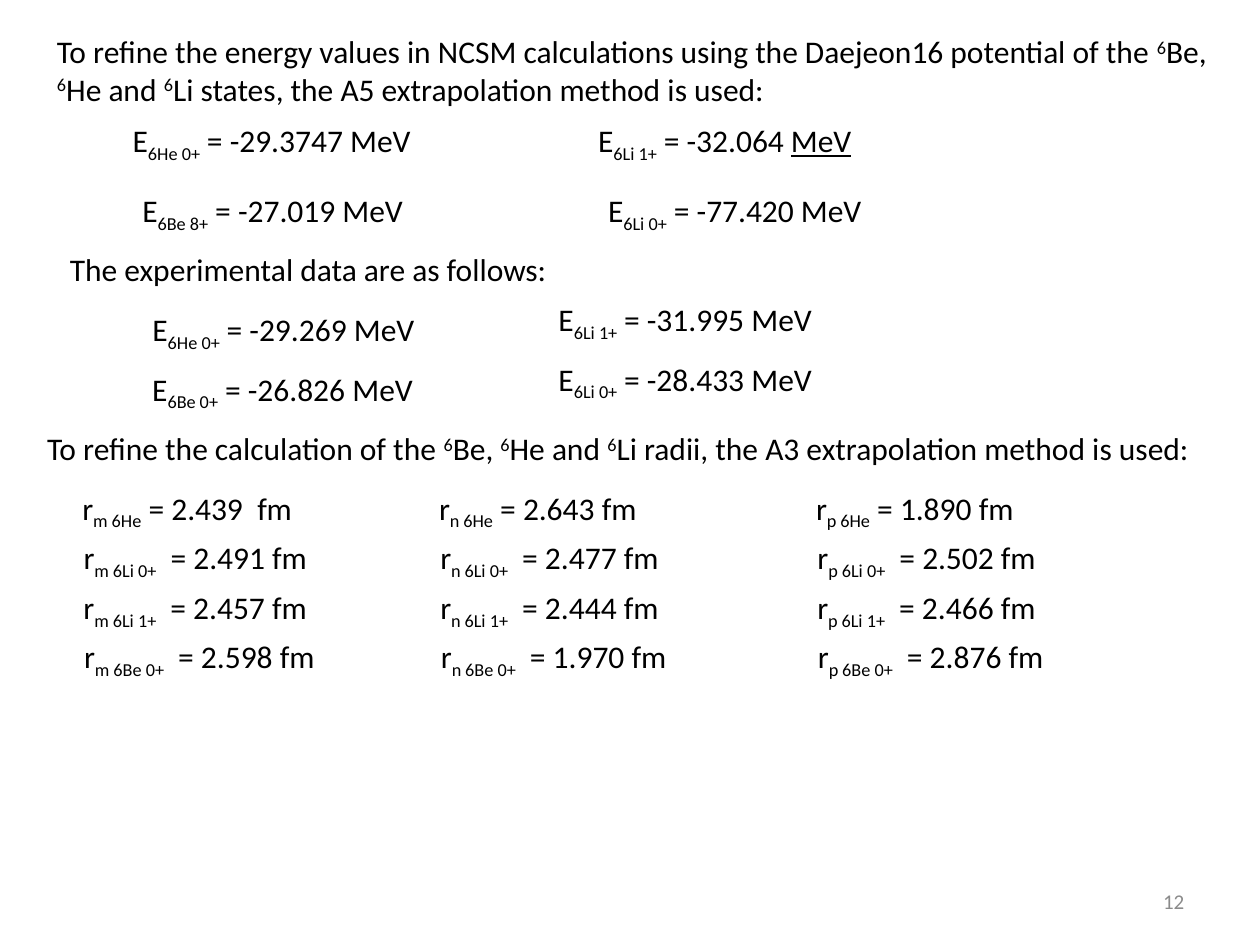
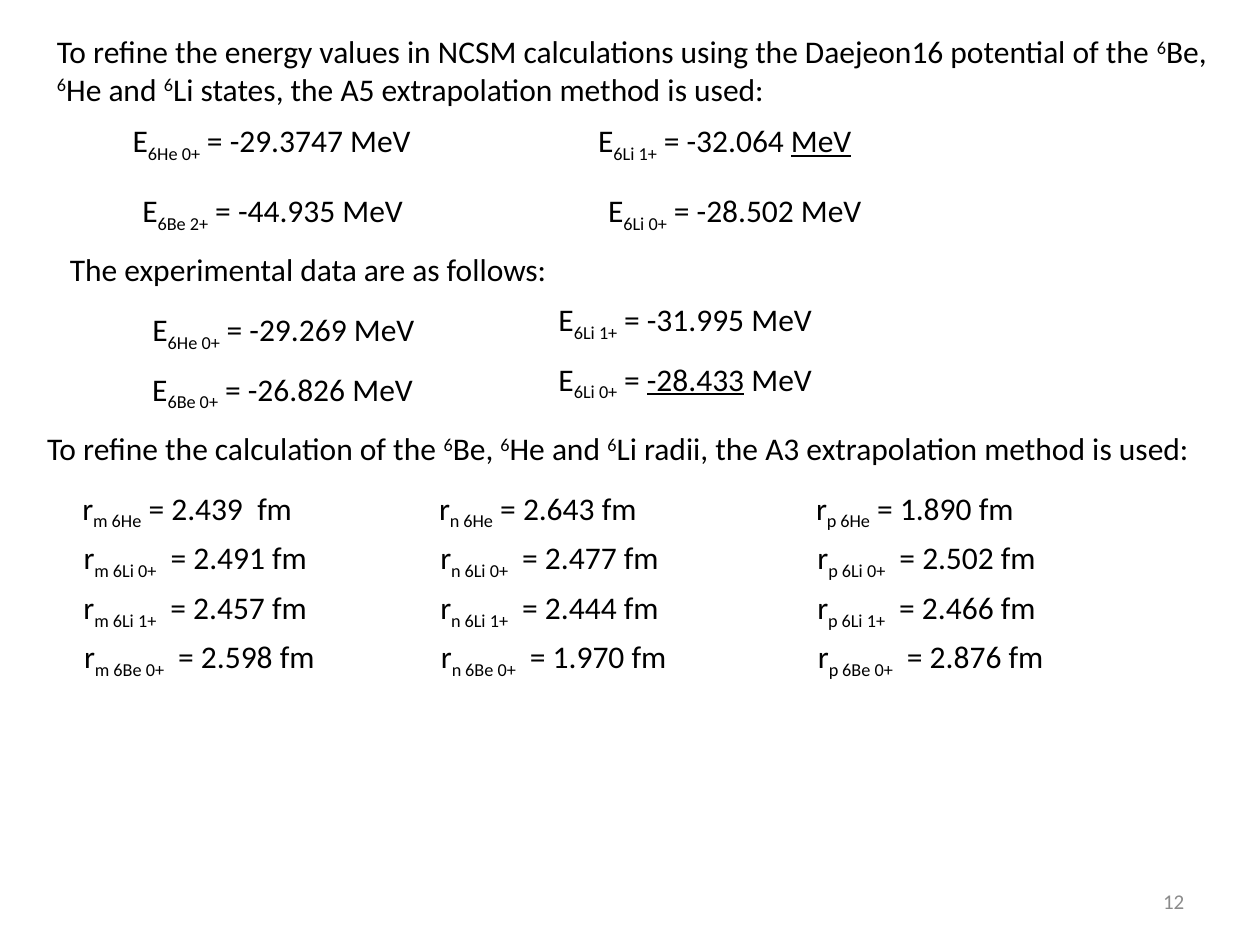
8+: 8+ -> 2+
-27.019: -27.019 -> -44.935
-77.420: -77.420 -> -28.502
-28.433 underline: none -> present
